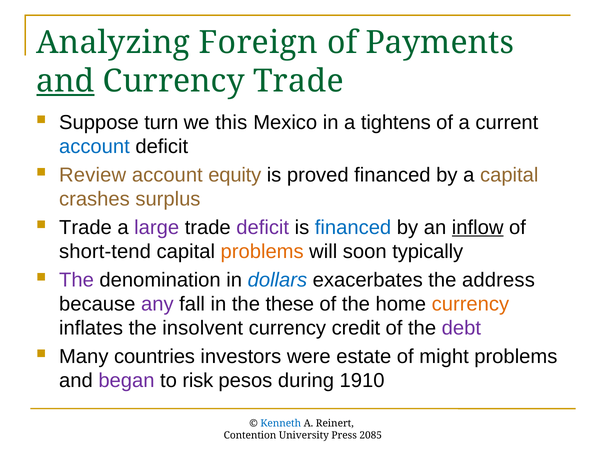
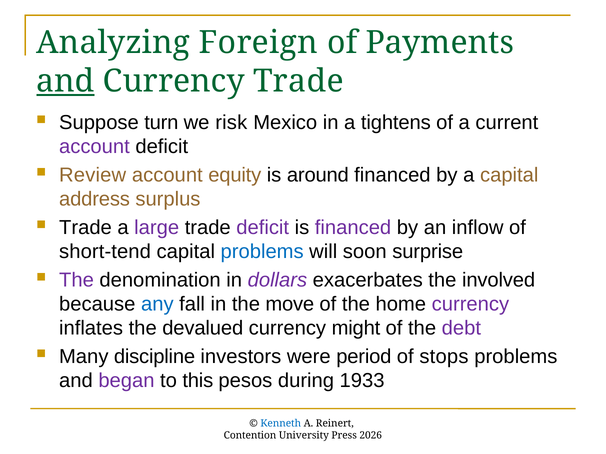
this: this -> risk
account at (94, 147) colour: blue -> purple
proved: proved -> around
crashes: crashes -> address
financed at (353, 228) colour: blue -> purple
inflow underline: present -> none
problems at (262, 252) colour: orange -> blue
typically: typically -> surprise
dollars colour: blue -> purple
address: address -> involved
any colour: purple -> blue
these: these -> move
currency at (470, 304) colour: orange -> purple
insolvent: insolvent -> devalued
credit: credit -> might
countries: countries -> discipline
estate: estate -> period
might: might -> stops
risk: risk -> this
1910: 1910 -> 1933
2085: 2085 -> 2026
